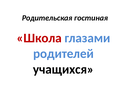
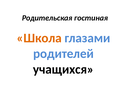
Школа colour: red -> orange
